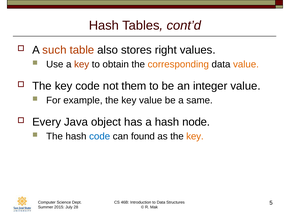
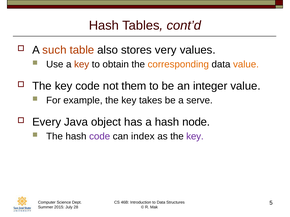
right: right -> very
key value: value -> takes
same: same -> serve
code at (100, 137) colour: blue -> purple
found: found -> index
key at (195, 137) colour: orange -> purple
